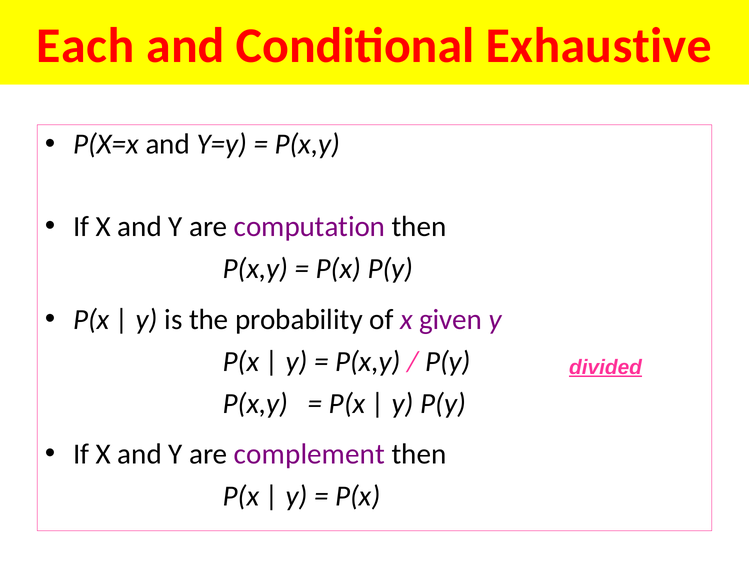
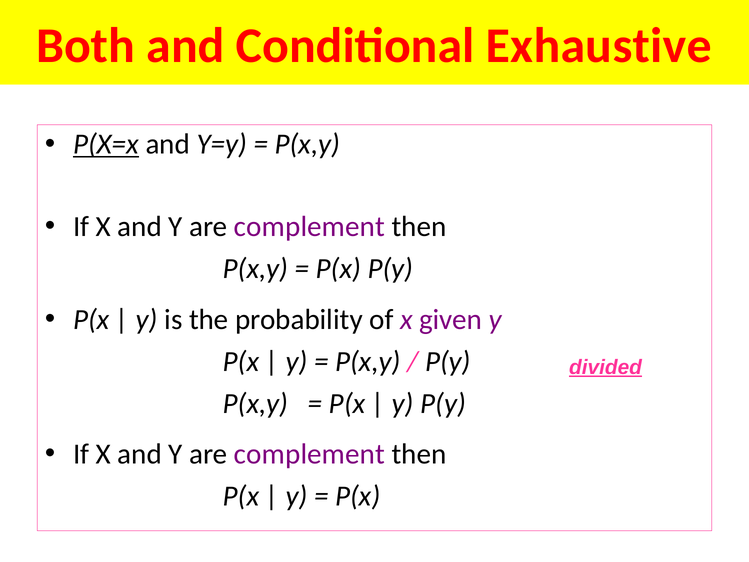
Each: Each -> Both
P(X=x underline: none -> present
computation at (310, 227): computation -> complement
